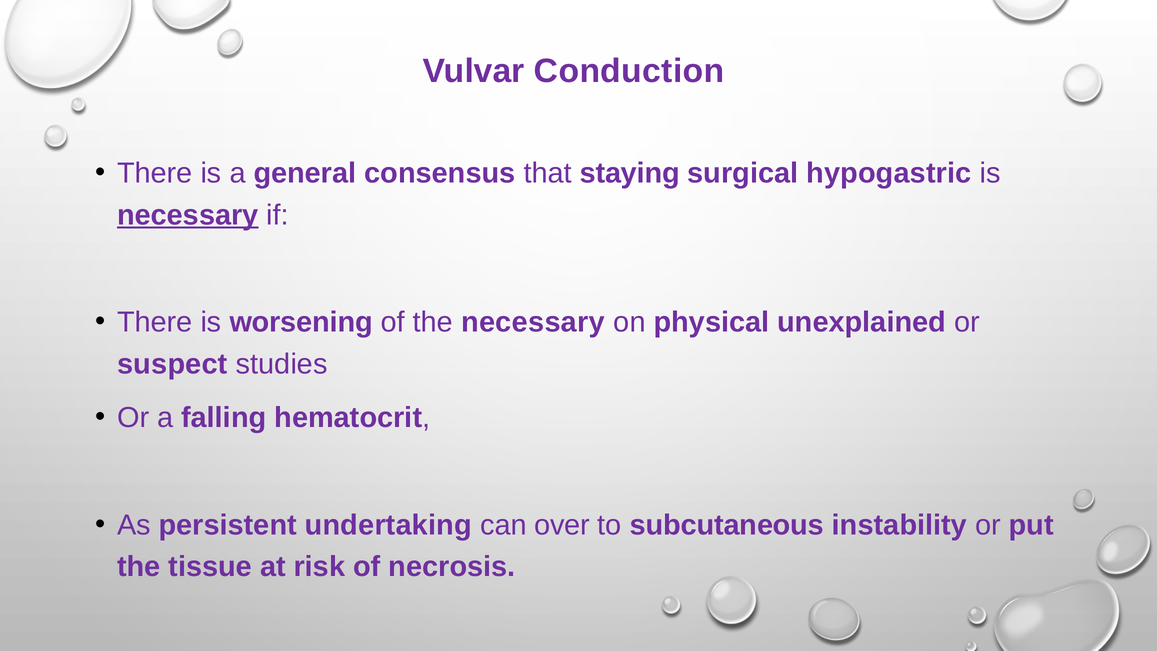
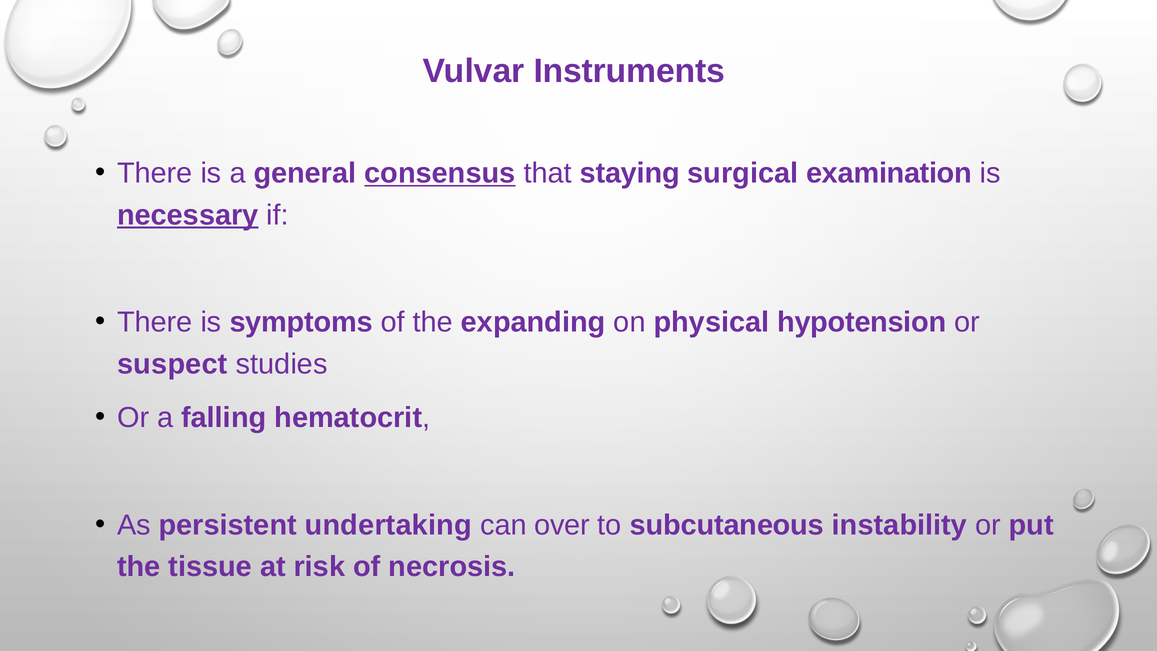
Conduction: Conduction -> Instruments
consensus underline: none -> present
hypogastric: hypogastric -> examination
worsening: worsening -> symptoms
the necessary: necessary -> expanding
unexplained: unexplained -> hypotension
